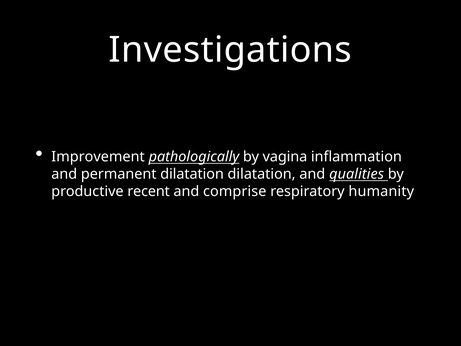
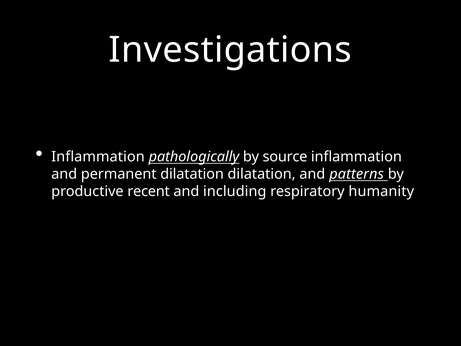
Improvement at (98, 157): Improvement -> Inflammation
vagina: vagina -> source
qualities: qualities -> patterns
comprise: comprise -> including
